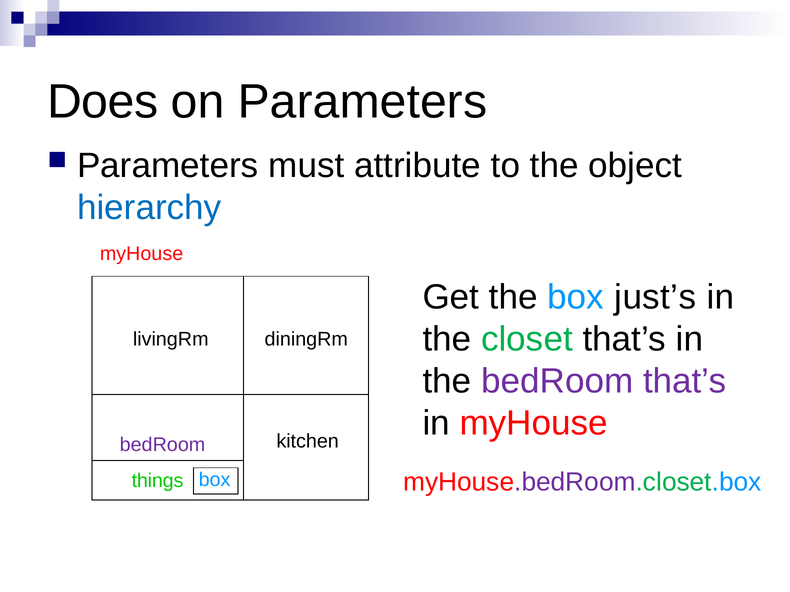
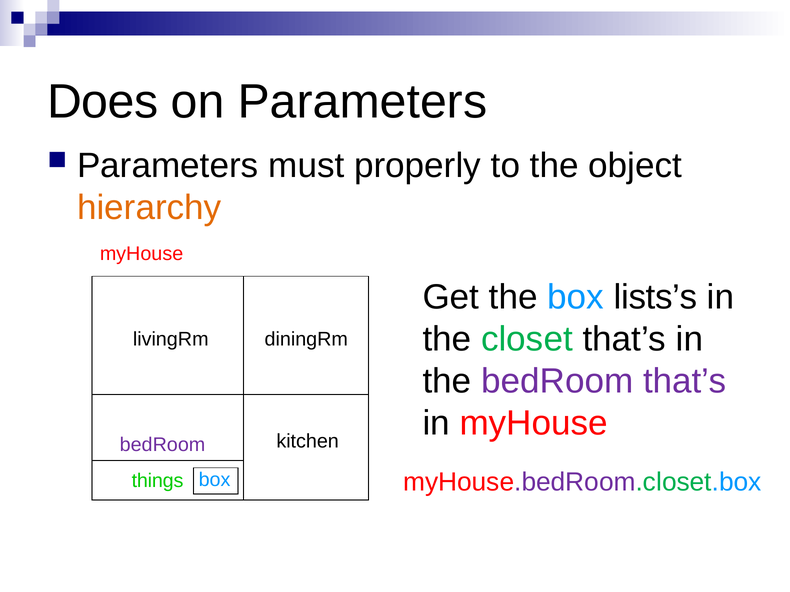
attribute: attribute -> properly
hierarchy colour: blue -> orange
just’s: just’s -> lists’s
